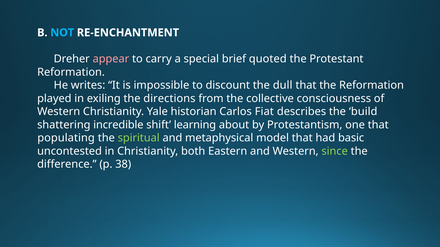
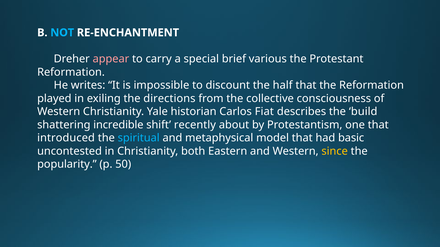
quoted: quoted -> various
dull: dull -> half
learning: learning -> recently
populating: populating -> introduced
spiritual colour: light green -> light blue
since colour: light green -> yellow
difference: difference -> popularity
38: 38 -> 50
